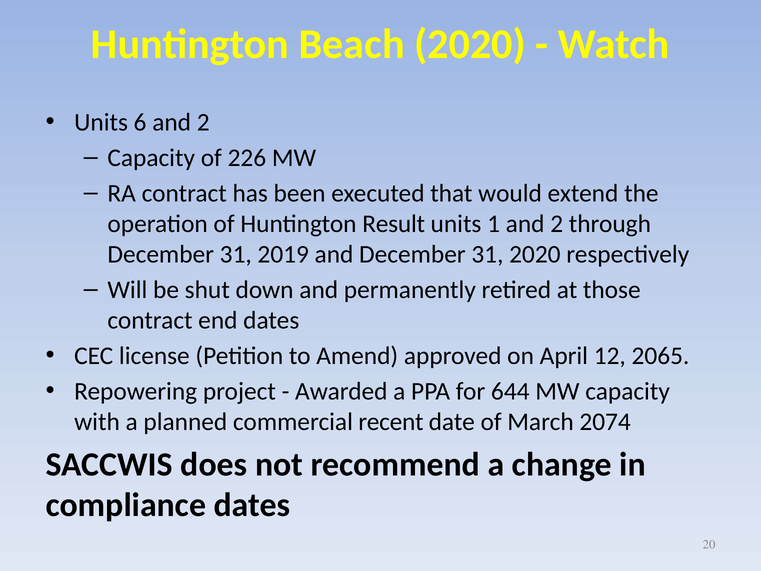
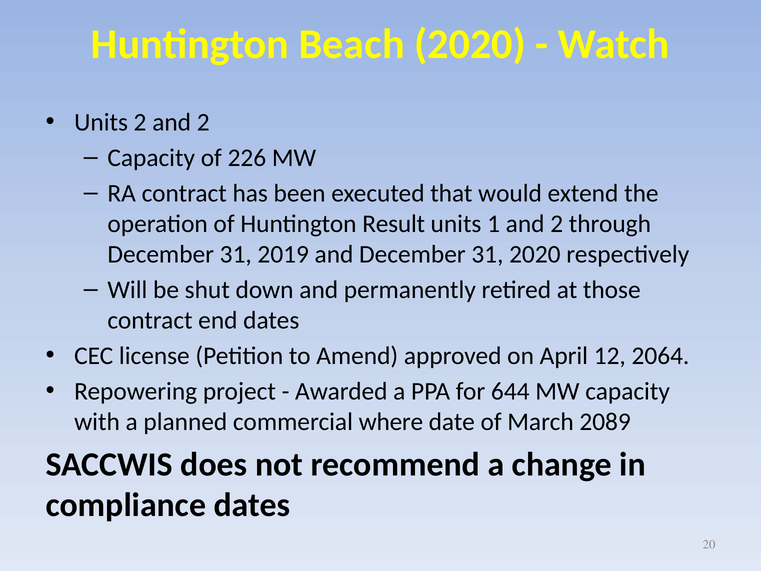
Units 6: 6 -> 2
2065: 2065 -> 2064
recent: recent -> where
2074: 2074 -> 2089
